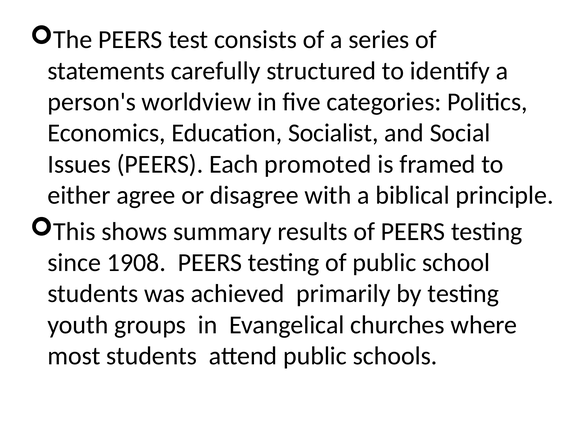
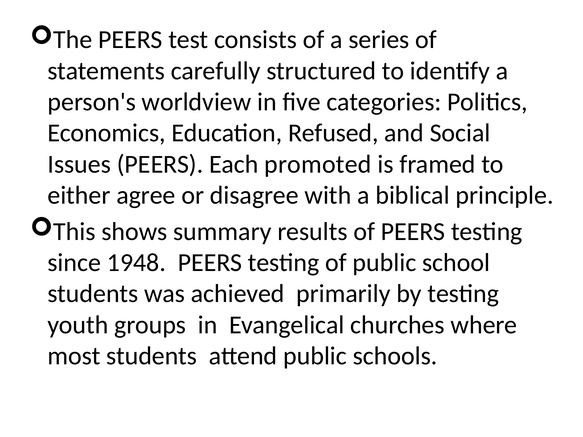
Socialist: Socialist -> Refused
1908: 1908 -> 1948
